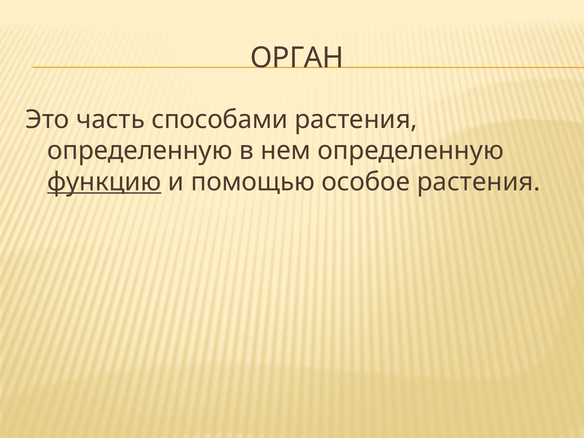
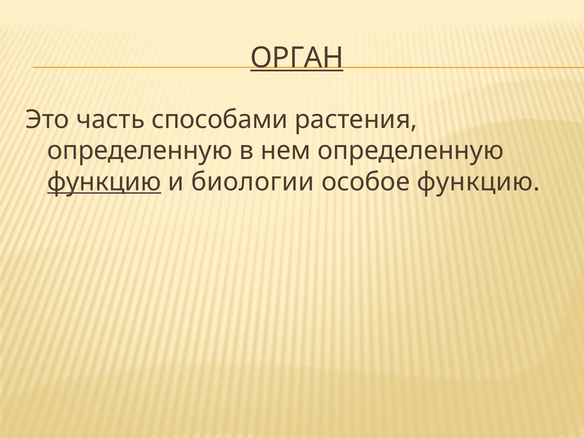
ОРГАН underline: none -> present
помощью: помощью -> биологии
особое растения: растения -> функцию
